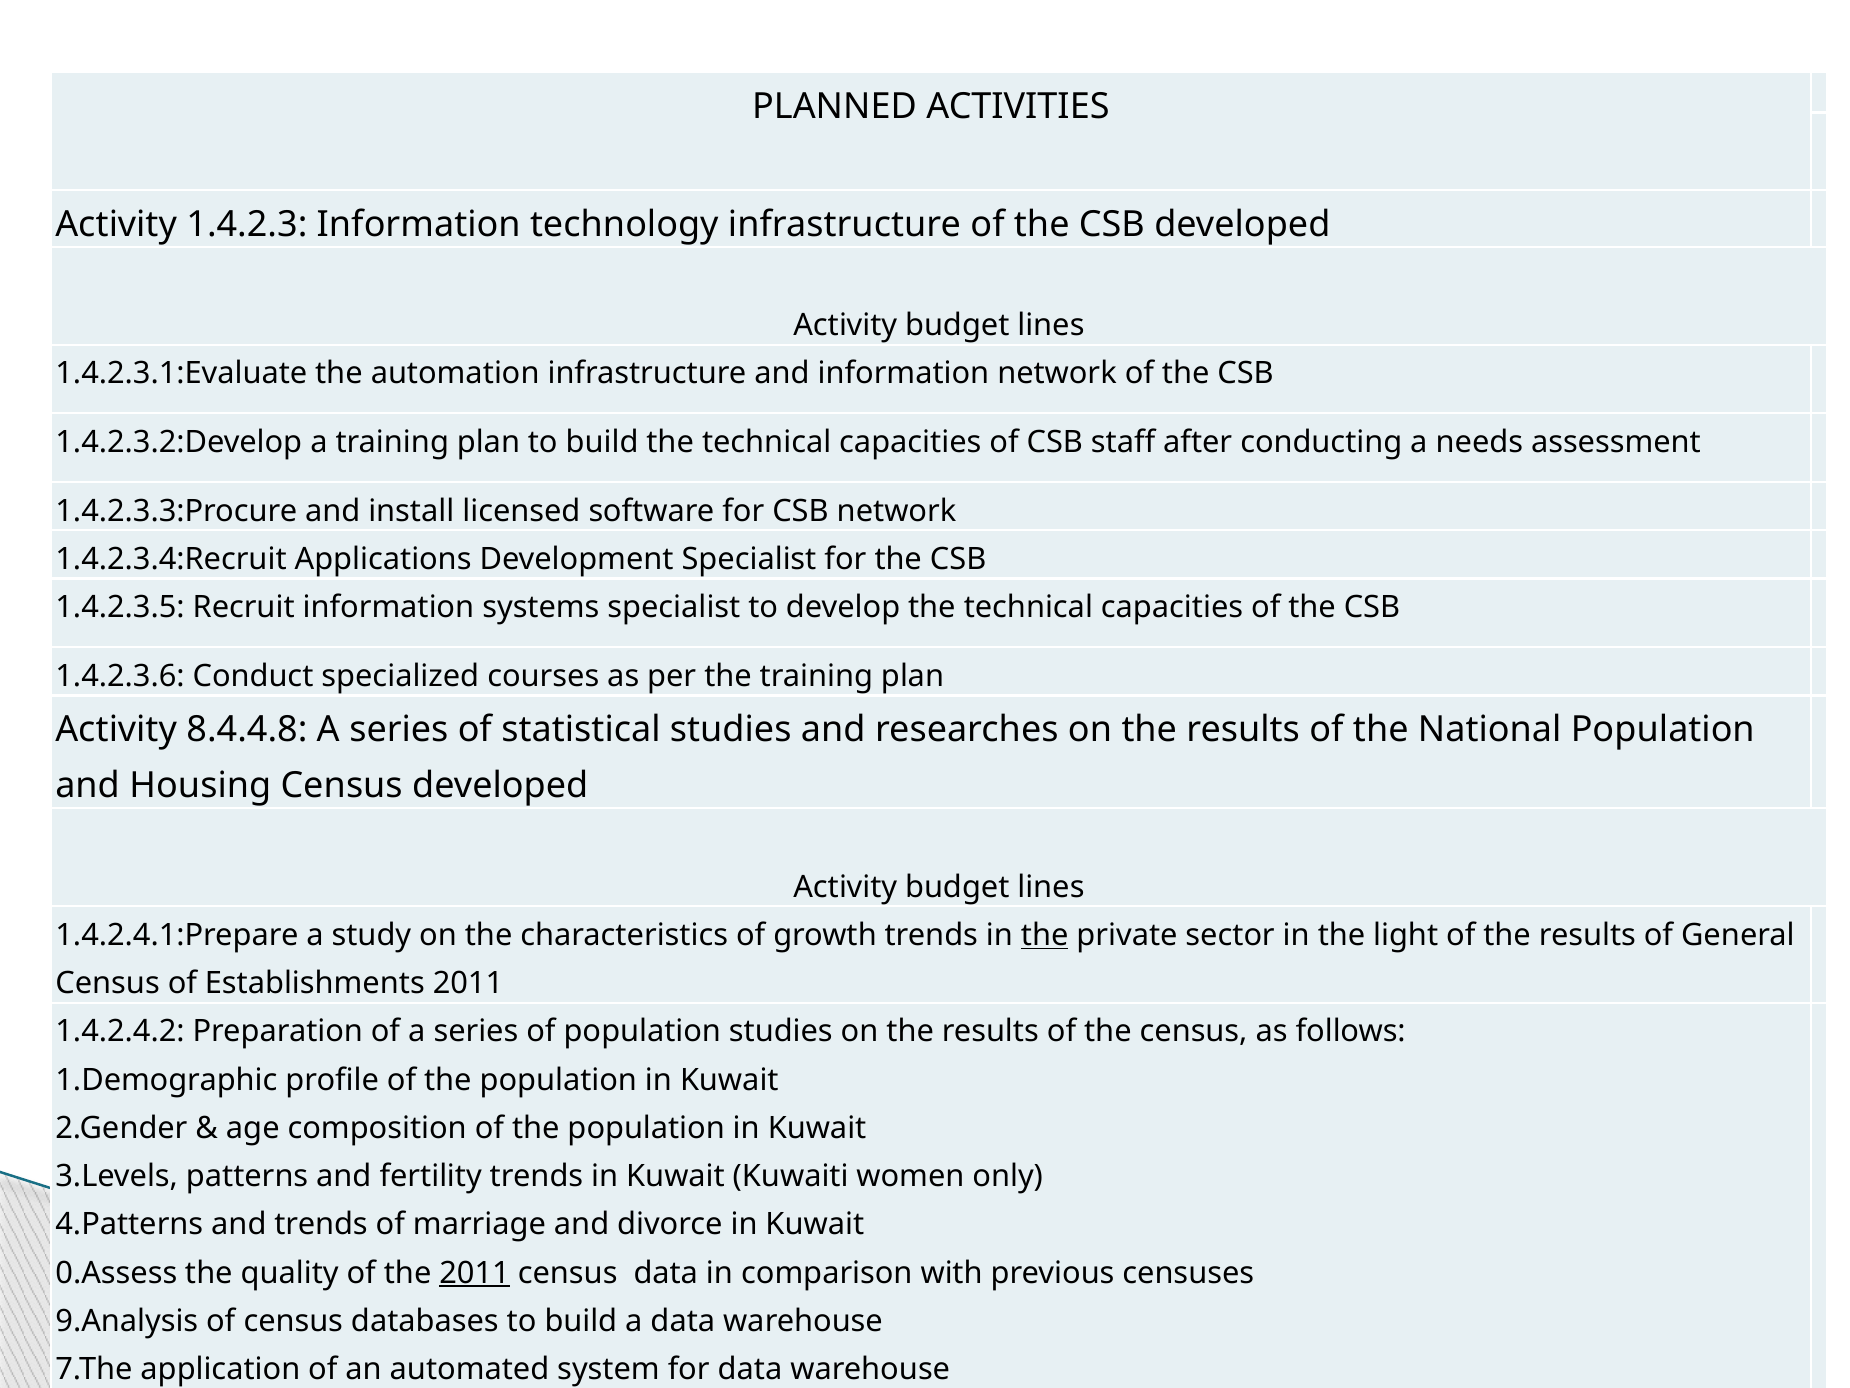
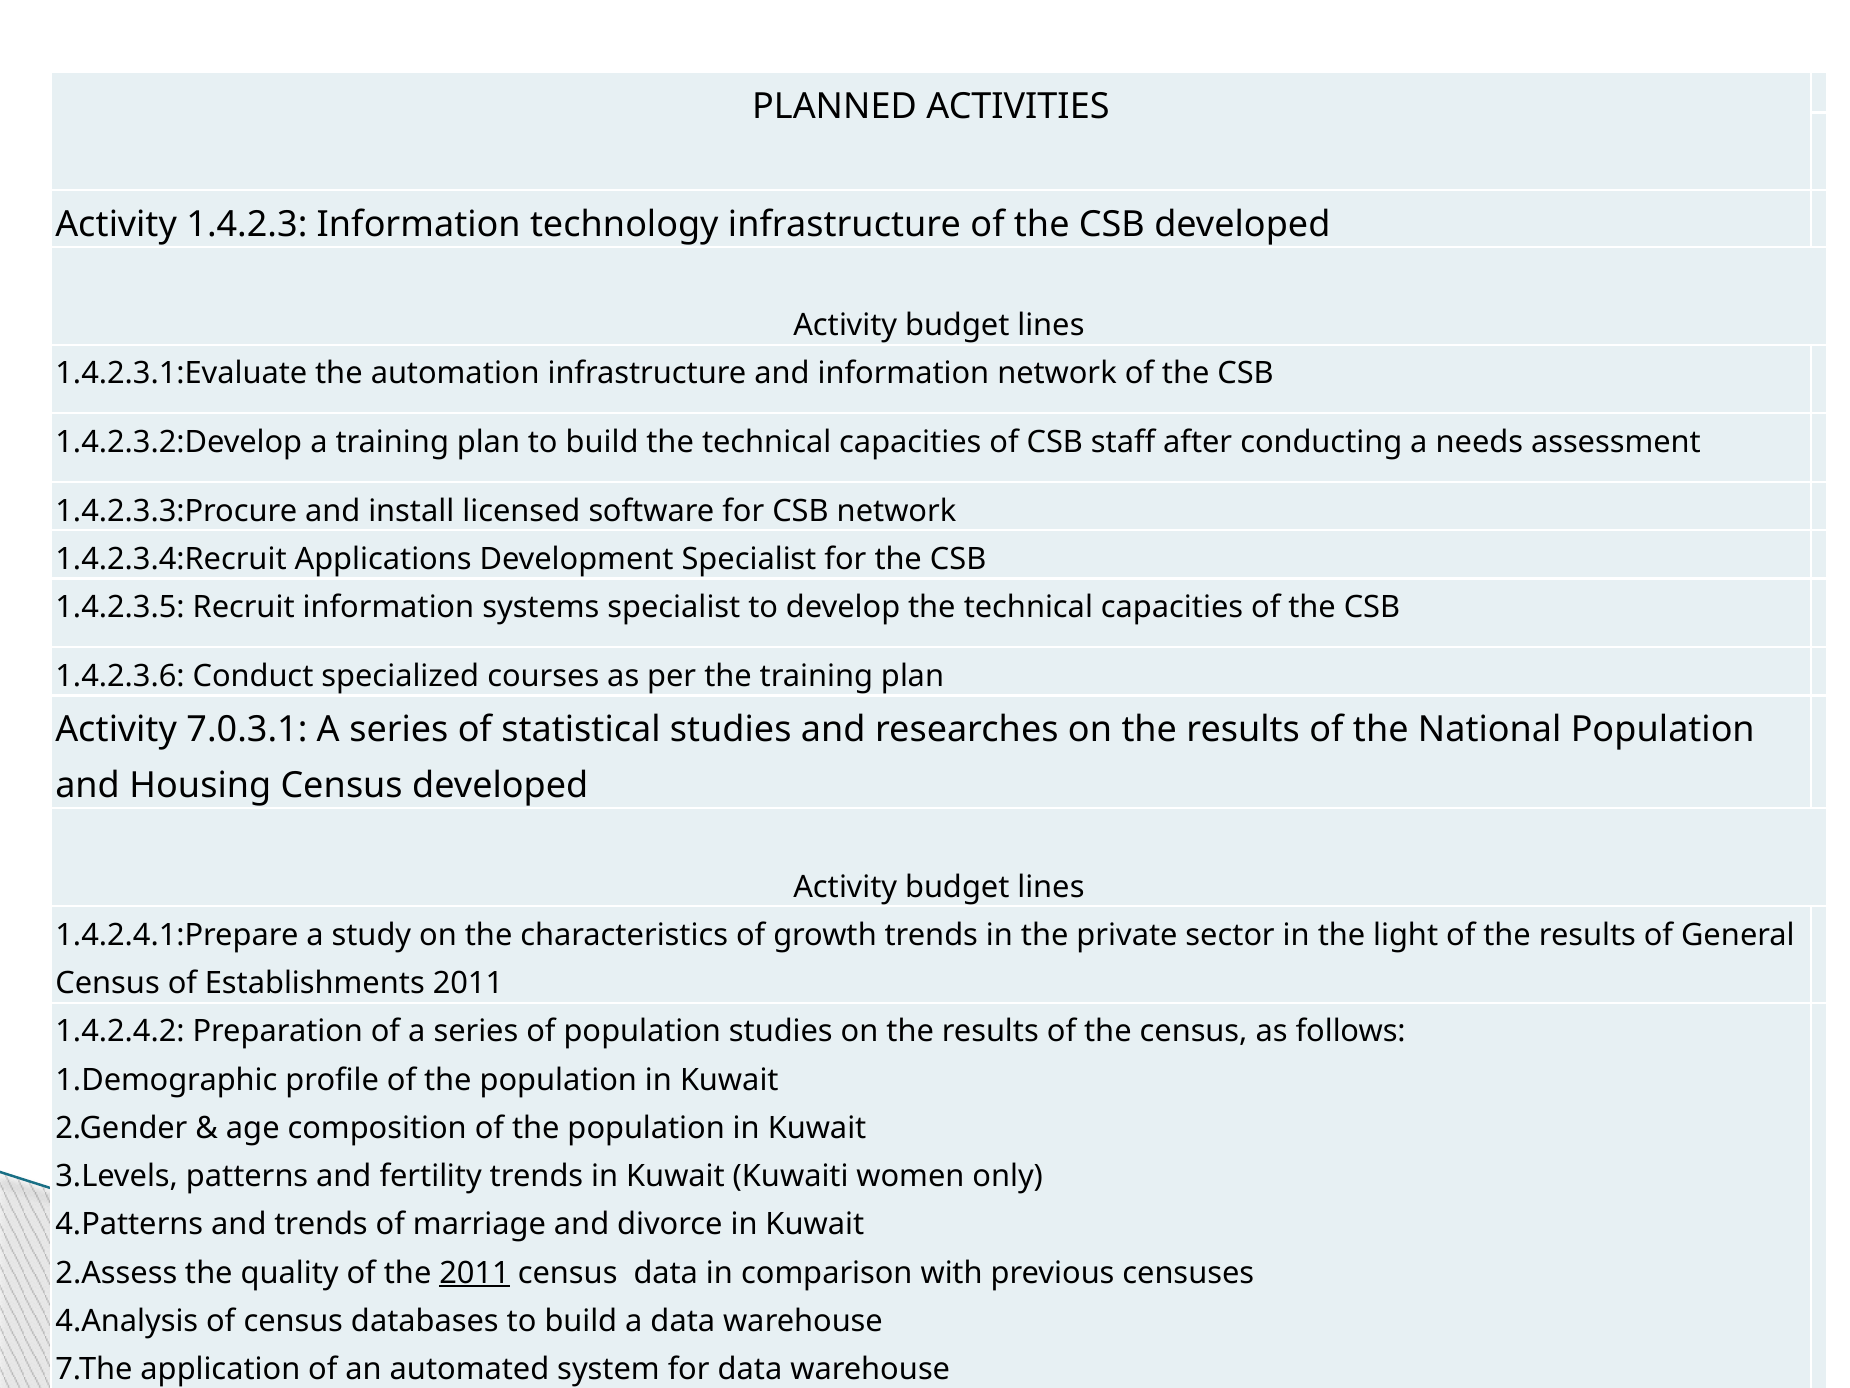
8.4.4.8: 8.4.4.8 -> 7.0.3.1
the at (1045, 935) underline: present -> none
0.Assess: 0.Assess -> 2.Assess
9.Analysis: 9.Analysis -> 4.Analysis
